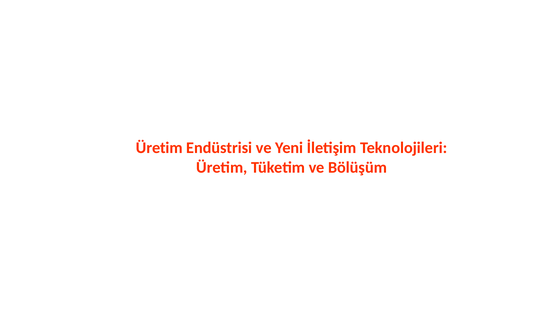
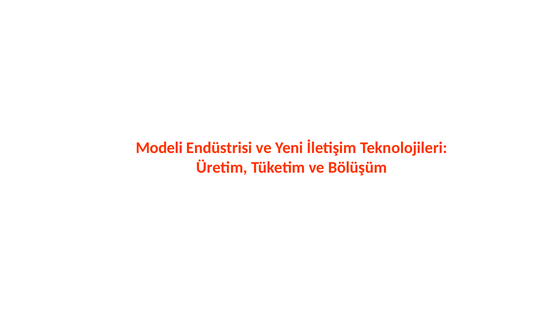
Üretim at (159, 148): Üretim -> Modeli
